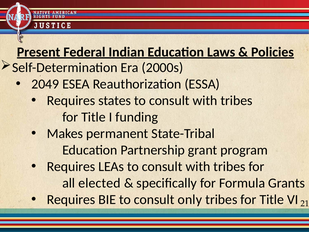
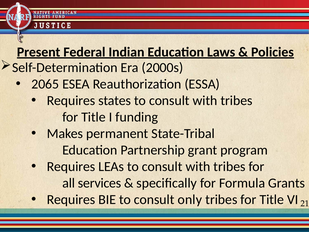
2049: 2049 -> 2065
elected: elected -> services
